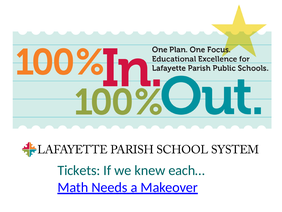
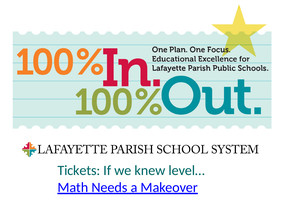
each…: each… -> level…
